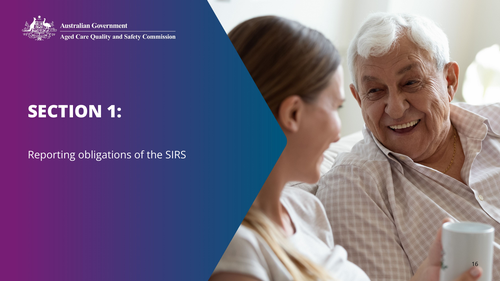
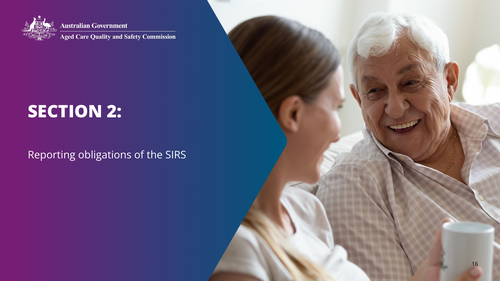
1: 1 -> 2
